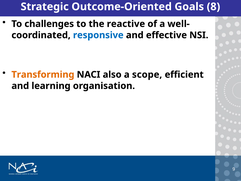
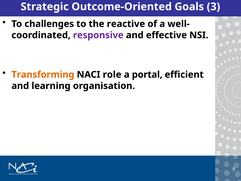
8: 8 -> 3
responsive colour: blue -> purple
also: also -> role
scope: scope -> portal
